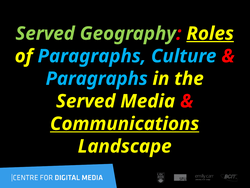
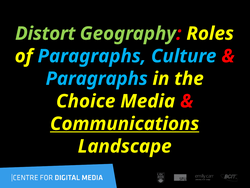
Served at (45, 33): Served -> Distort
Roles underline: present -> none
Served at (86, 101): Served -> Choice
